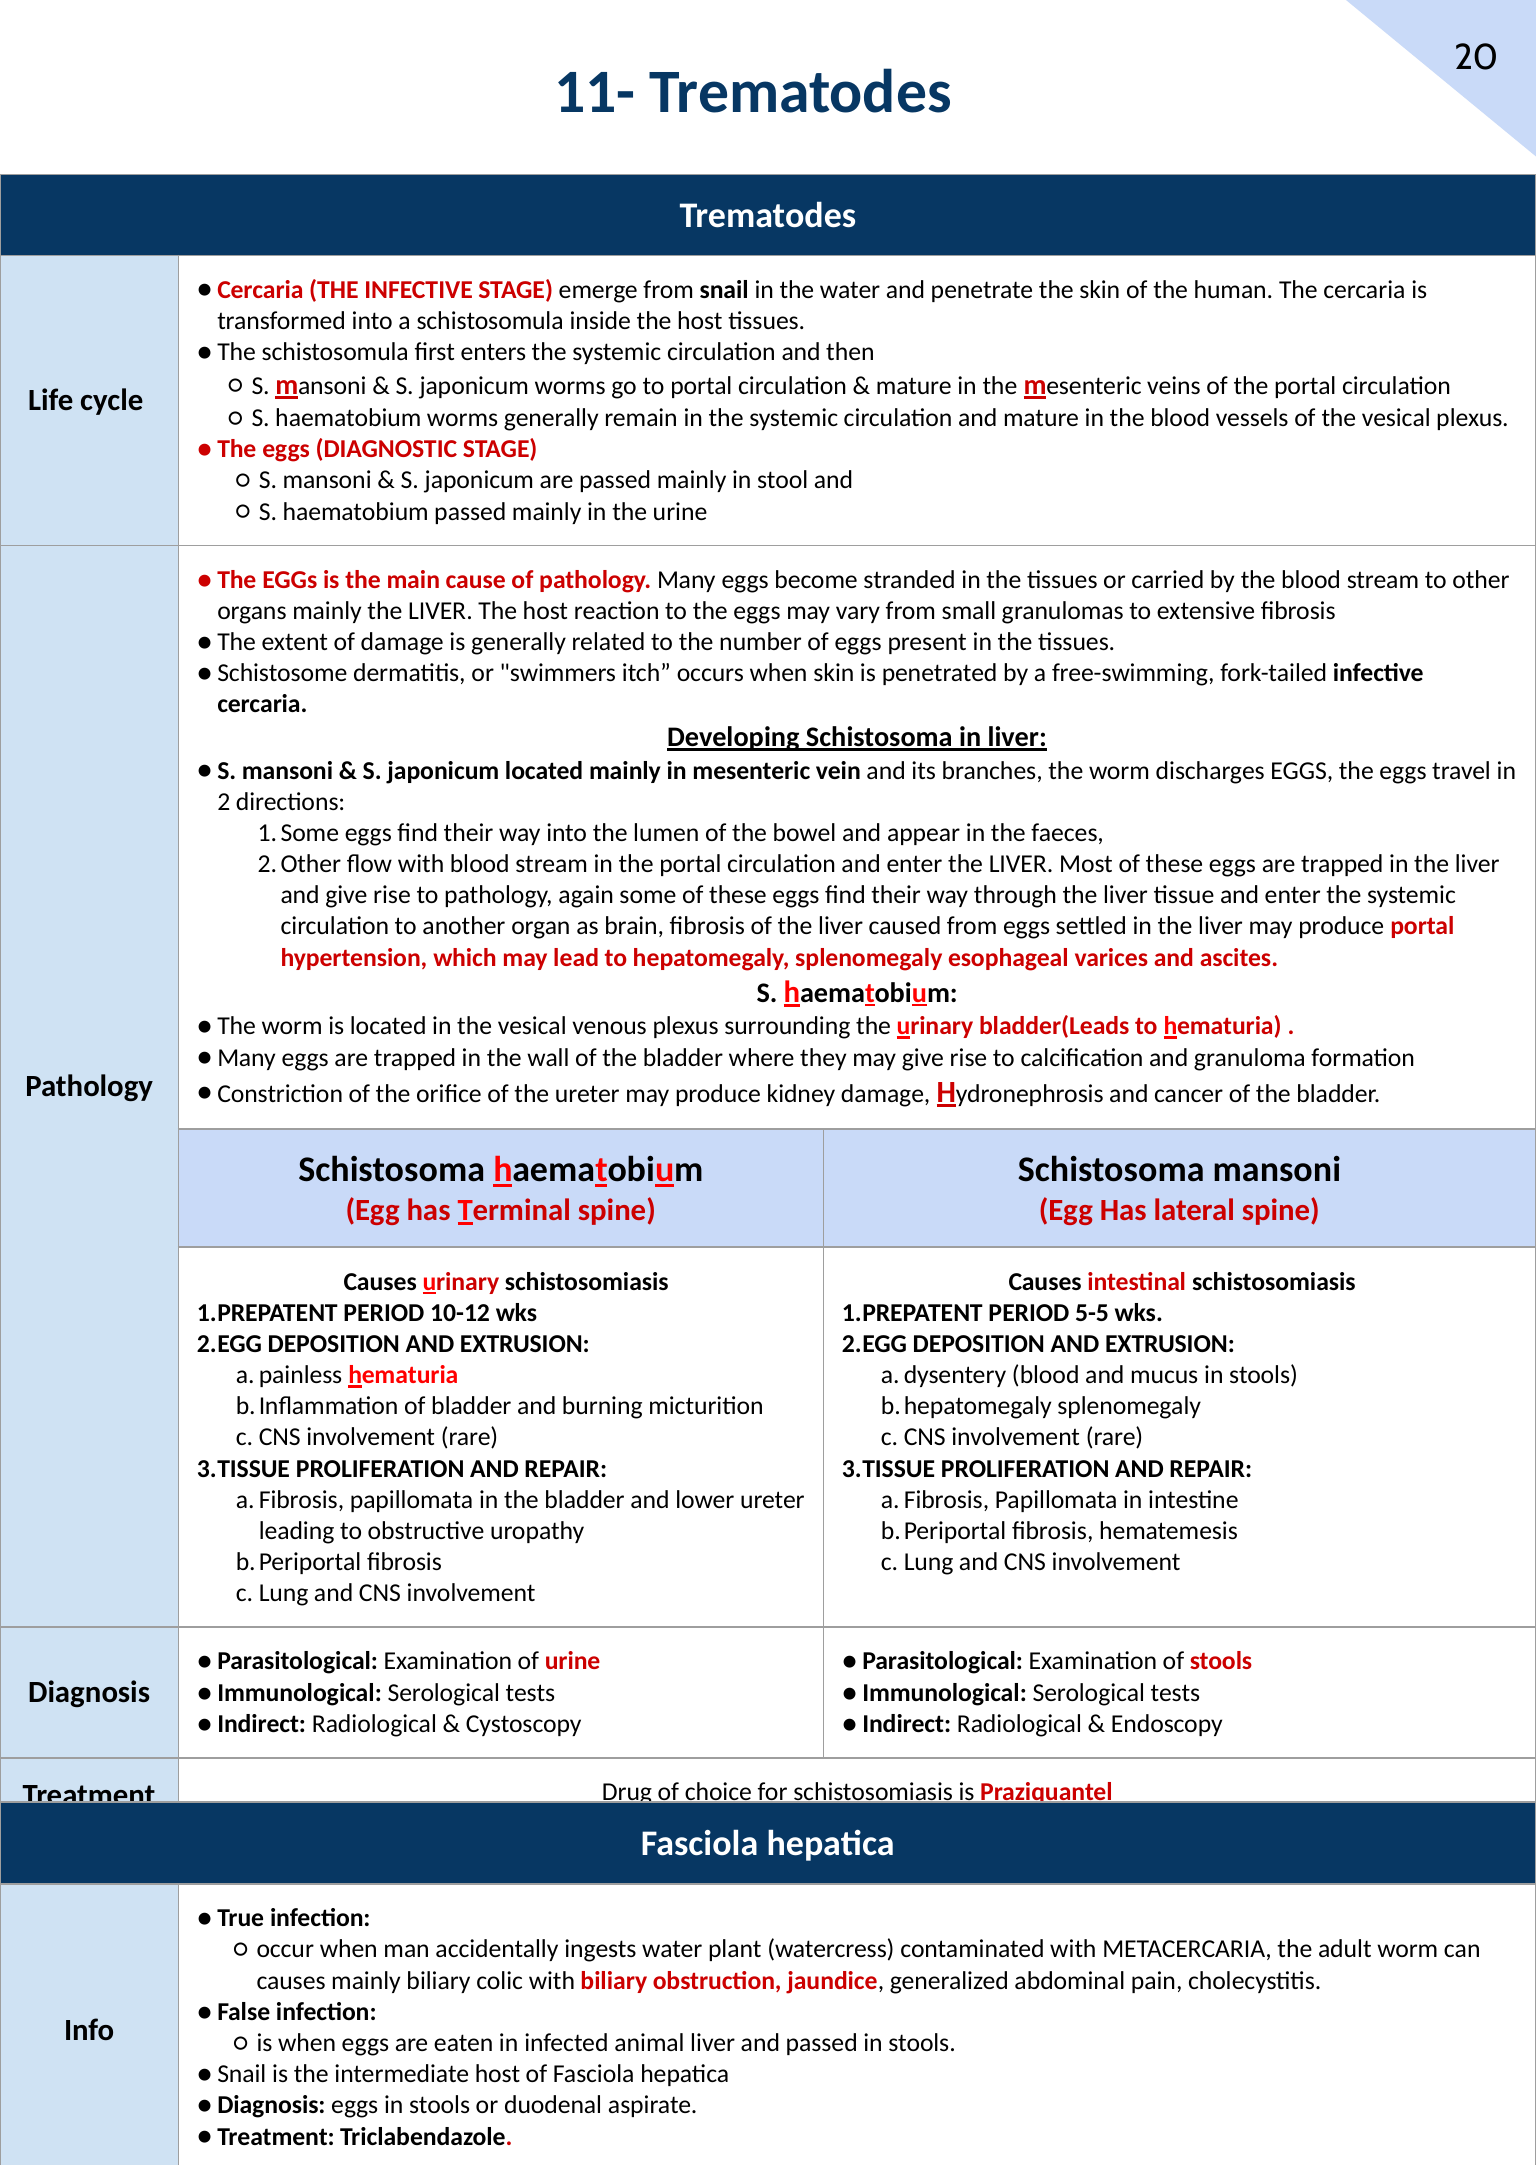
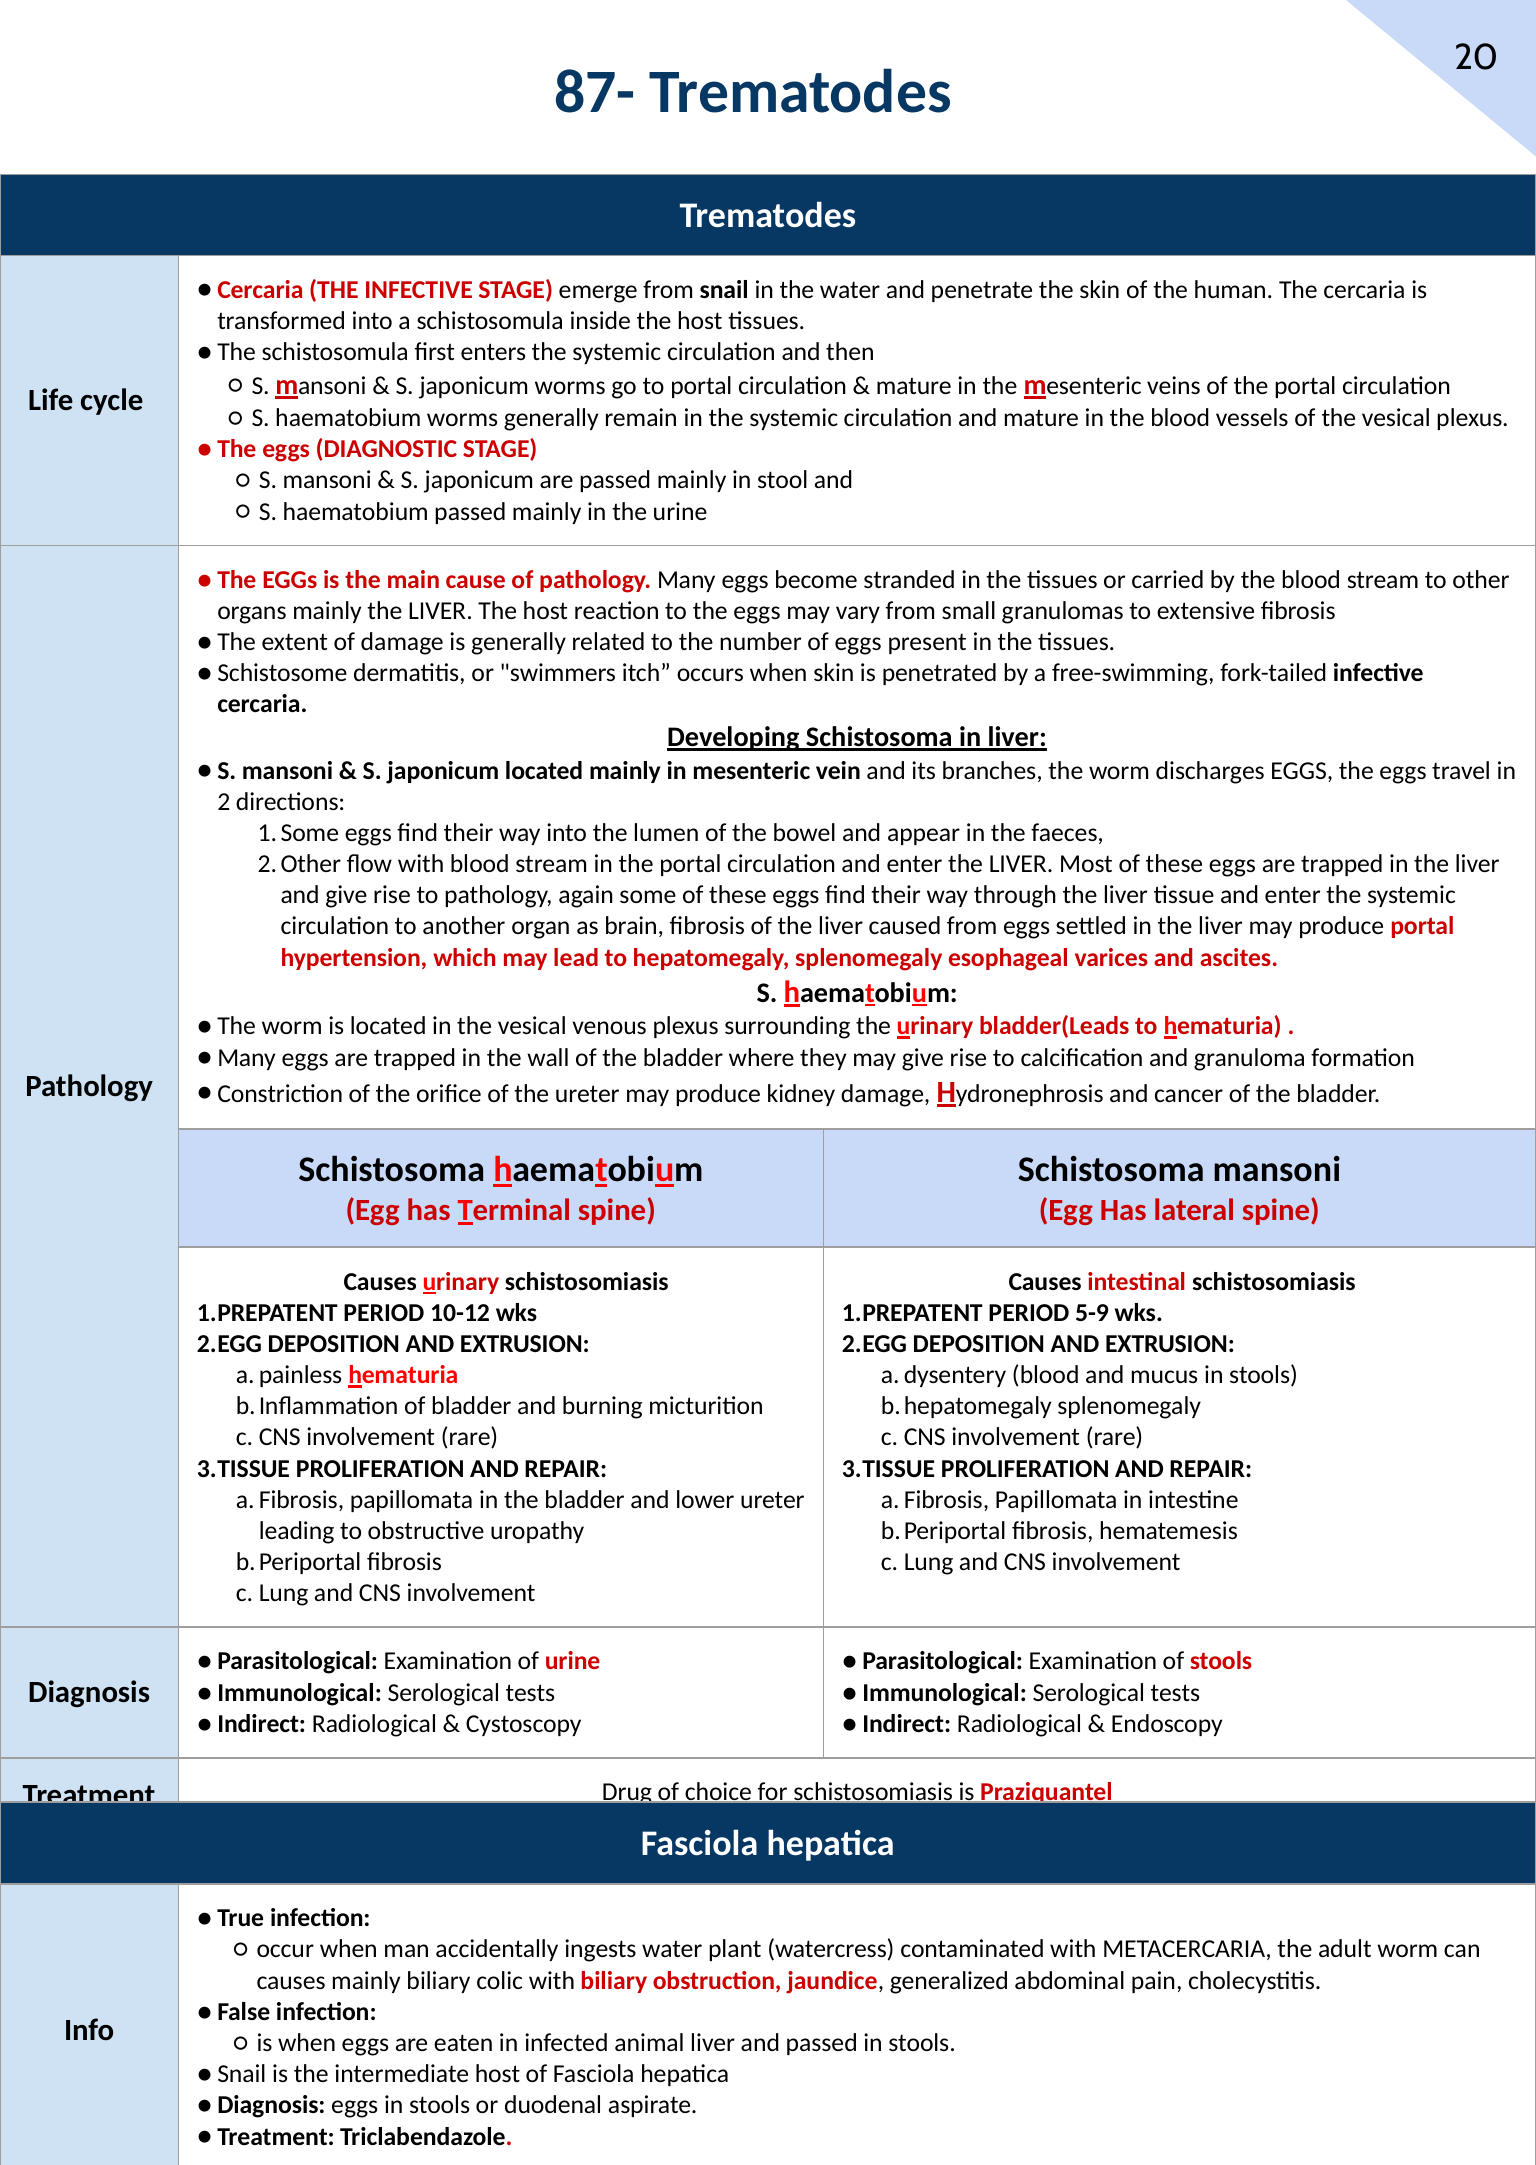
11-: 11- -> 87-
5-5: 5-5 -> 5-9
